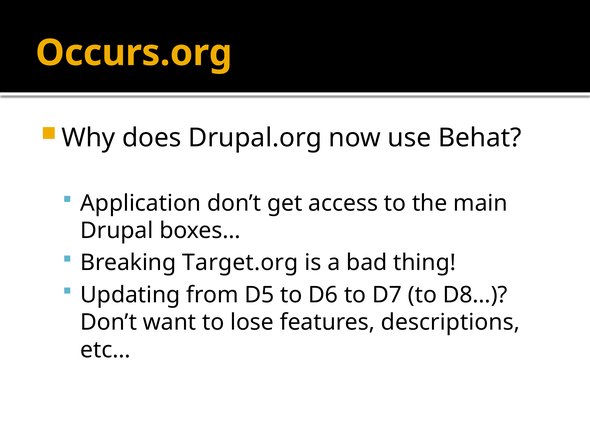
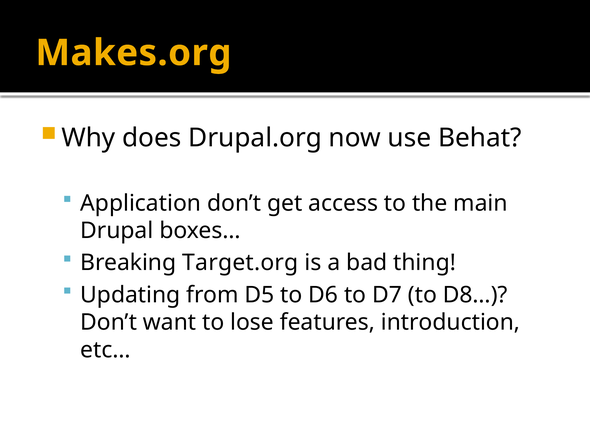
Occurs.org: Occurs.org -> Makes.org
descriptions: descriptions -> introduction
